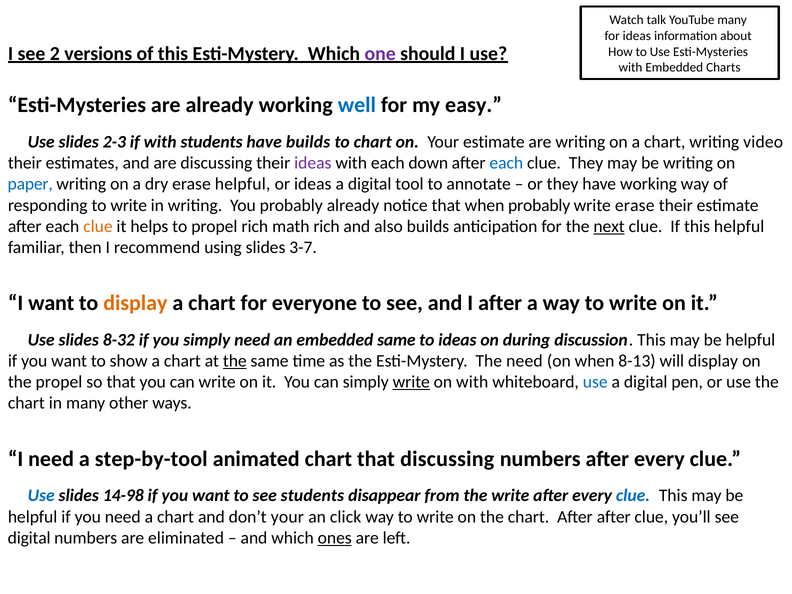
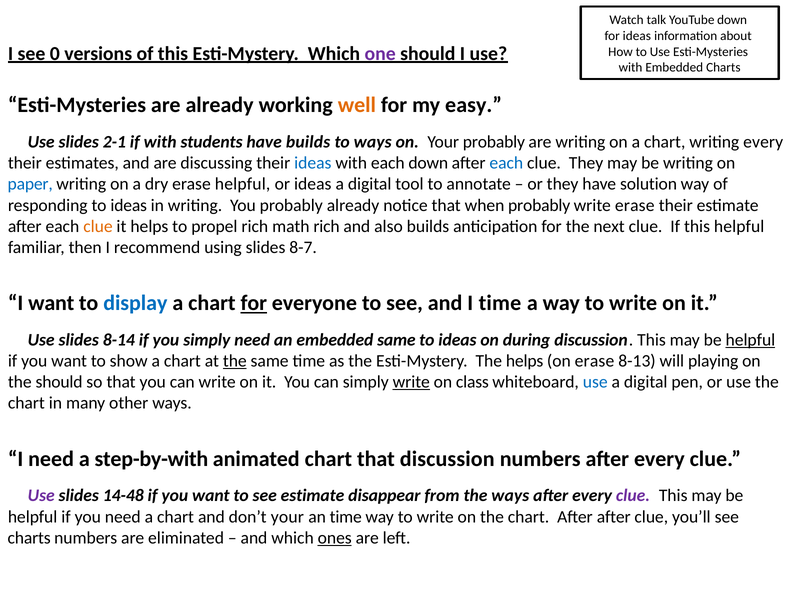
YouTube many: many -> down
2: 2 -> 0
well colour: blue -> orange
2-3: 2-3 -> 2-1
to chart: chart -> ways
Your estimate: estimate -> probably
writing video: video -> every
ideas at (313, 163) colour: purple -> blue
have working: working -> solution
responding to write: write -> ideas
next underline: present -> none
3-7: 3-7 -> 8-7
display at (135, 303) colour: orange -> blue
for at (254, 303) underline: none -> present
I after: after -> time
8-32: 8-32 -> 8-14
helpful at (750, 340) underline: none -> present
The need: need -> helps
on when: when -> erase
will display: display -> playing
the propel: propel -> should
on with: with -> class
step-by-tool: step-by-tool -> step-by-with
that discussing: discussing -> discussion
Use at (41, 496) colour: blue -> purple
14-98: 14-98 -> 14-48
see students: students -> estimate
the write: write -> ways
clue at (633, 496) colour: blue -> purple
an click: click -> time
digital at (29, 538): digital -> charts
